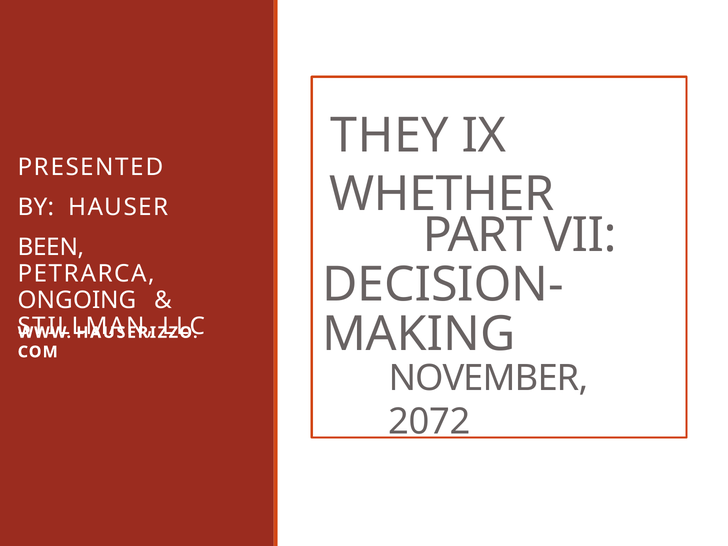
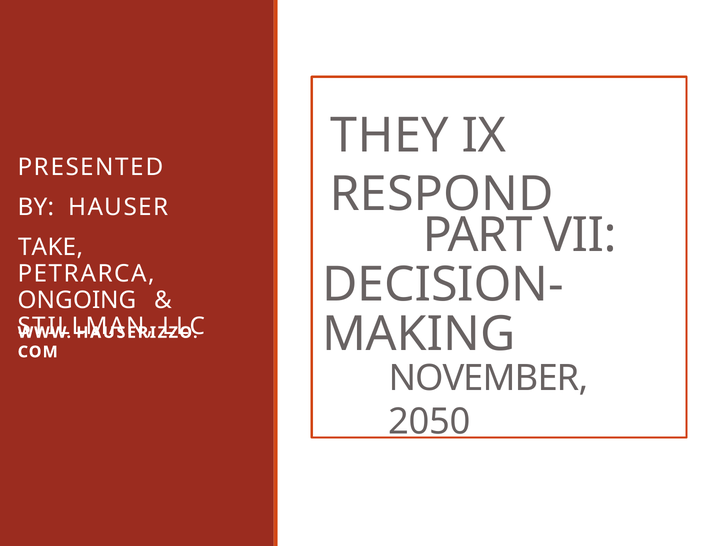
WHETHER: WHETHER -> RESPOND
BEEN: BEEN -> TAKE
2072: 2072 -> 2050
